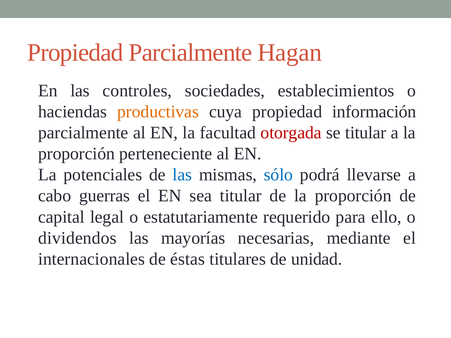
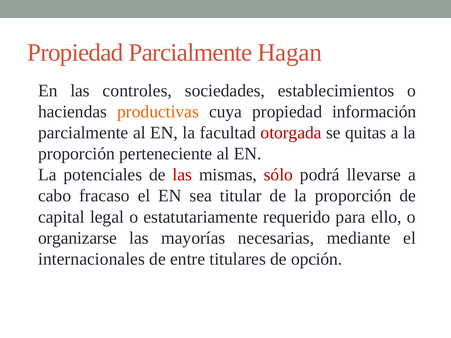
se titular: titular -> quitas
las at (182, 175) colour: blue -> red
sólo colour: blue -> red
guerras: guerras -> fracaso
dividendos: dividendos -> organizarse
éstas: éstas -> entre
unidad: unidad -> opción
